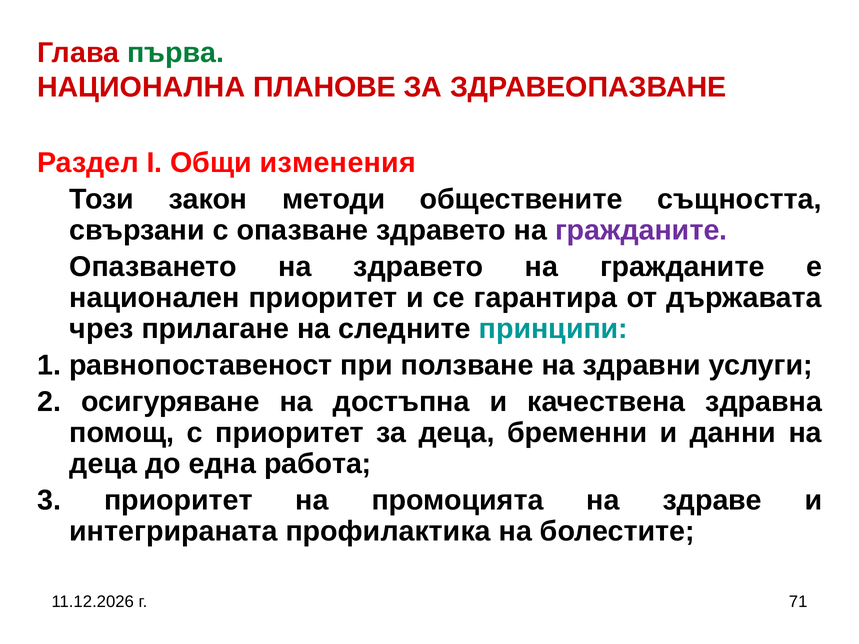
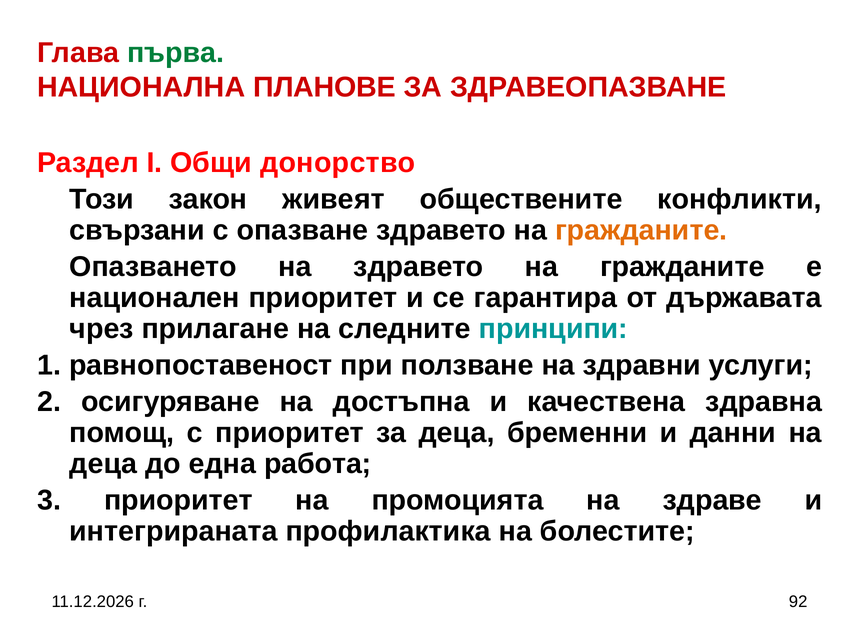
изменения: изменения -> донорство
методи: методи -> живеят
същността: същността -> конфликти
гражданите at (641, 230) colour: purple -> orange
71: 71 -> 92
